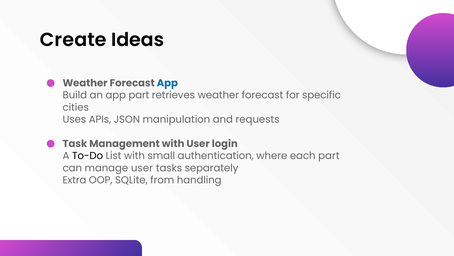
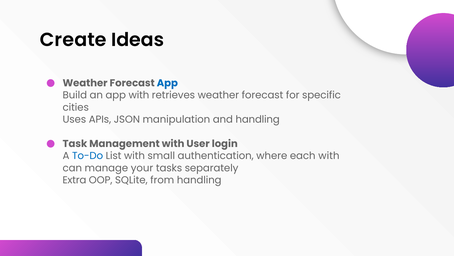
app part: part -> with
and requests: requests -> handling
To-Do colour: black -> blue
each part: part -> with
manage user: user -> your
